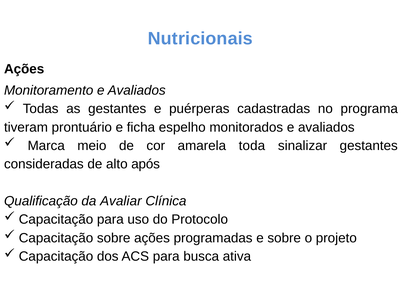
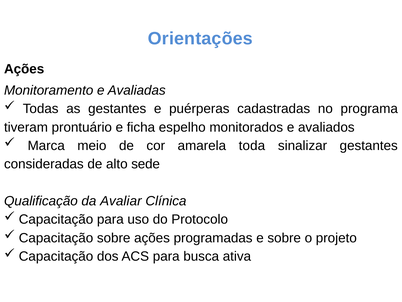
Nutricionais: Nutricionais -> Orientações
Monitoramento e Avaliados: Avaliados -> Avaliadas
após: após -> sede
